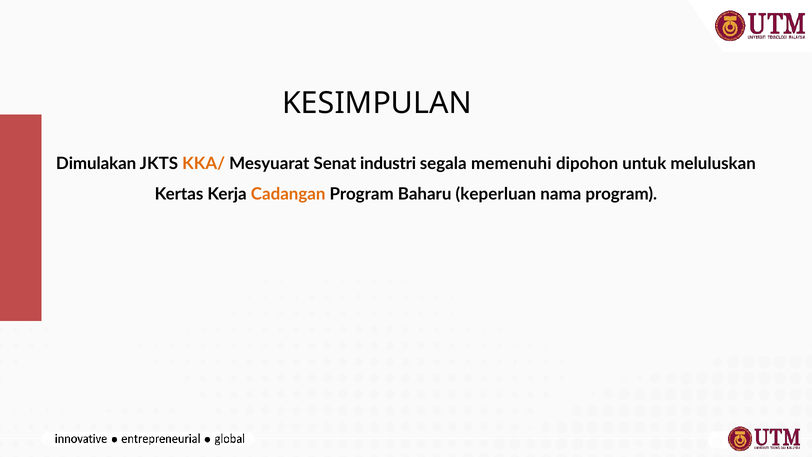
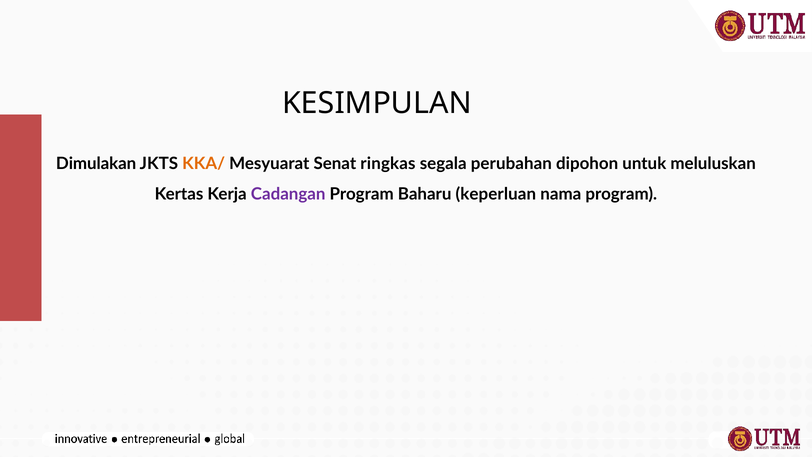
industri: industri -> ringkas
memenuhi: memenuhi -> perubahan
Cadangan colour: orange -> purple
